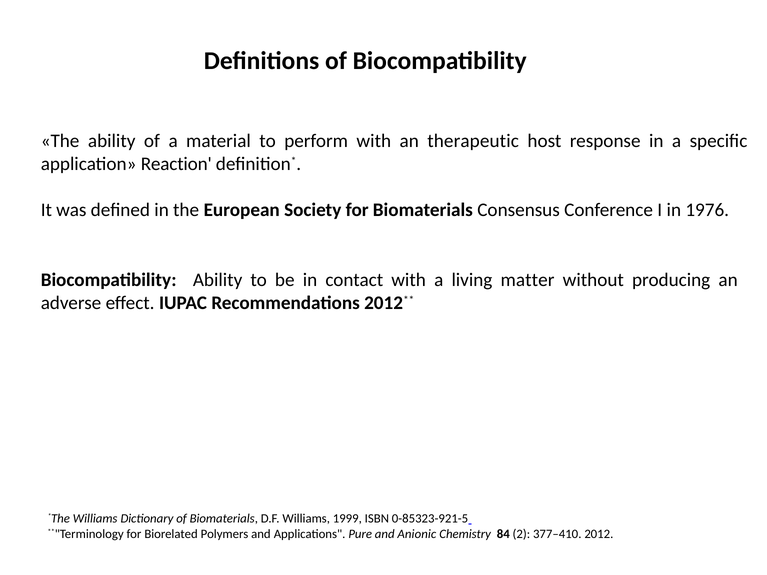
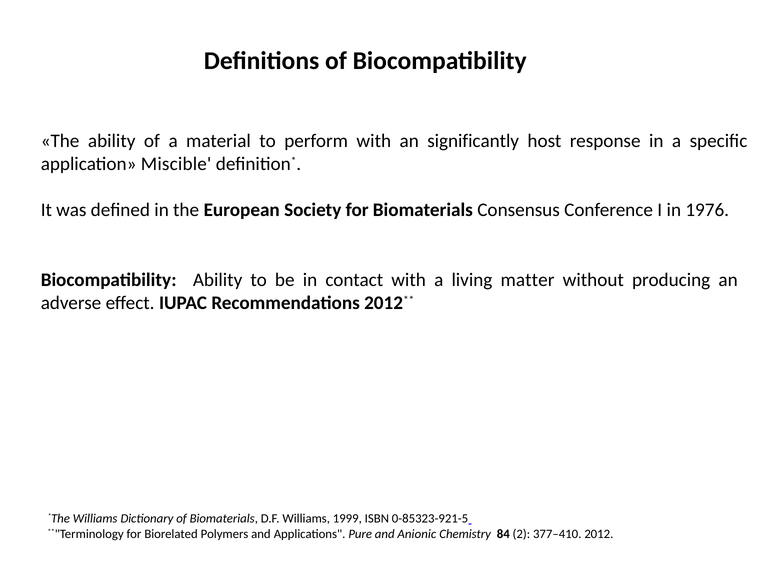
therapeutic: therapeutic -> significantly
Reaction: Reaction -> Miscible
